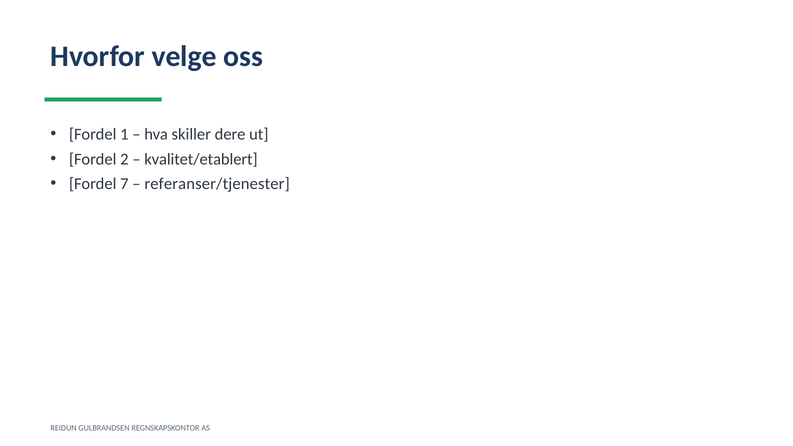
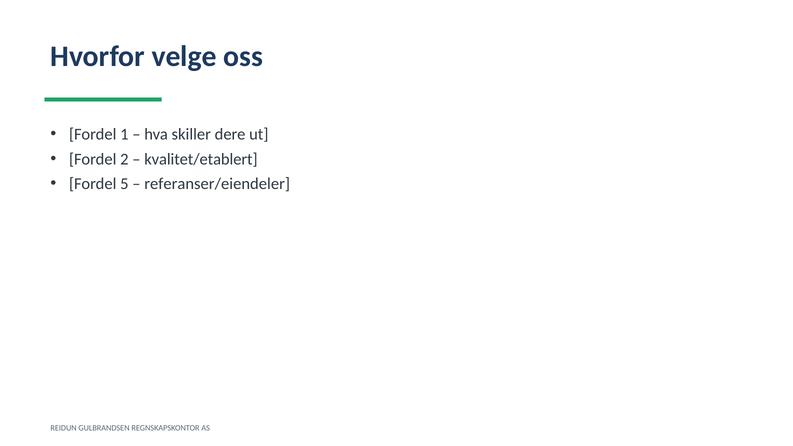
7: 7 -> 5
referanser/tjenester: referanser/tjenester -> referanser/eiendeler
